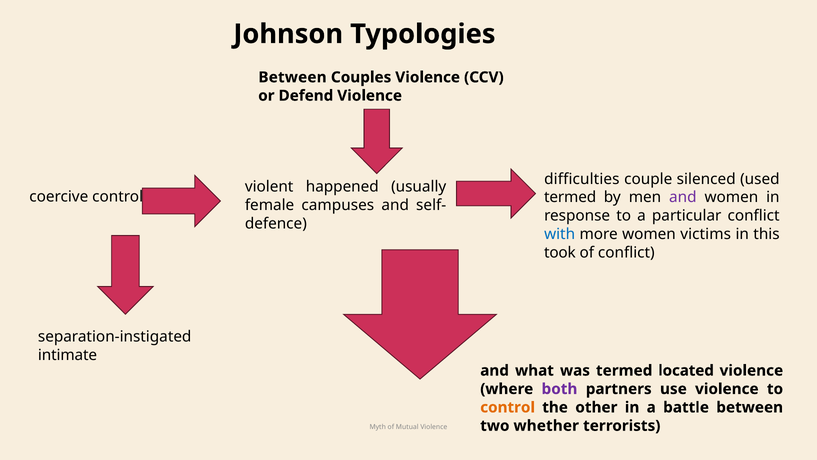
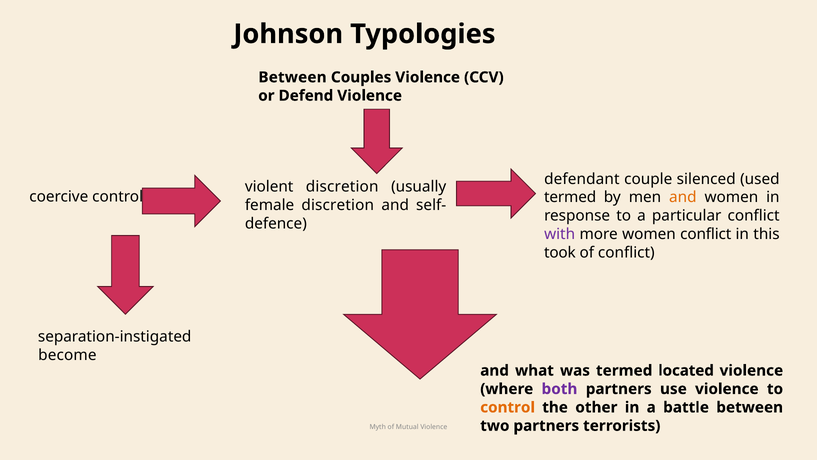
difficulties: difficulties -> defendant
violent happened: happened -> discretion
and at (683, 197) colour: purple -> orange
female campuses: campuses -> discretion
with colour: blue -> purple
women victims: victims -> conflict
intimate: intimate -> become
two whether: whether -> partners
